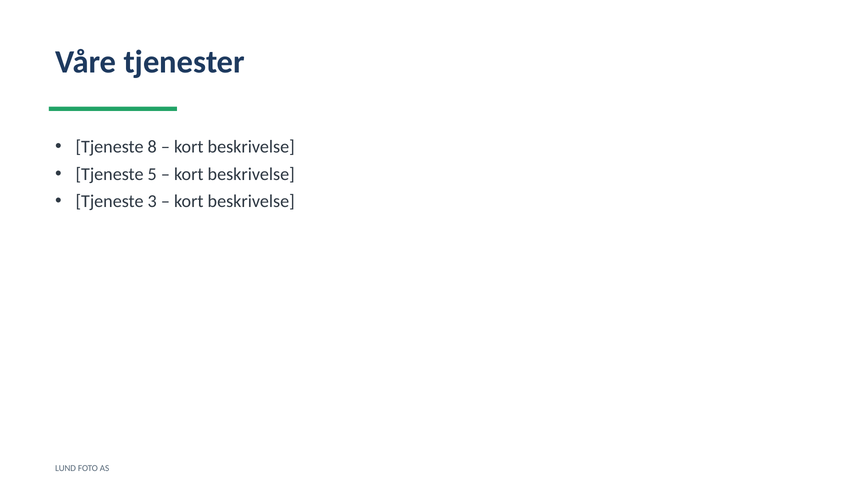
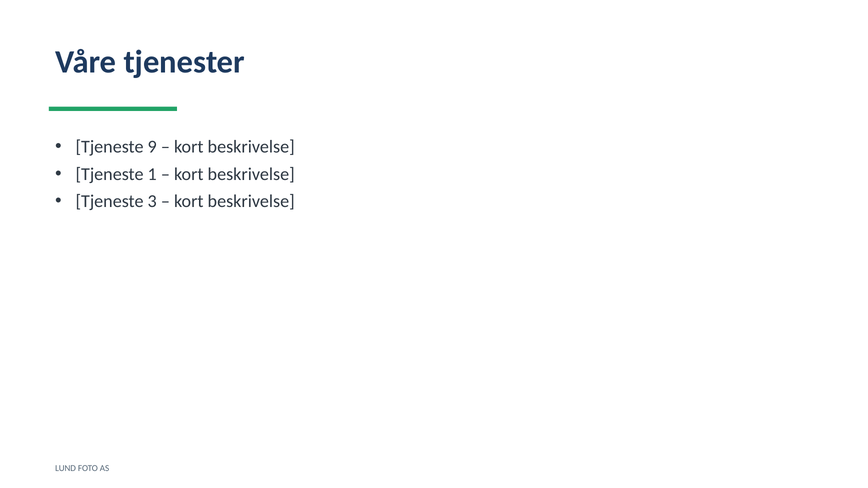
8: 8 -> 9
5: 5 -> 1
